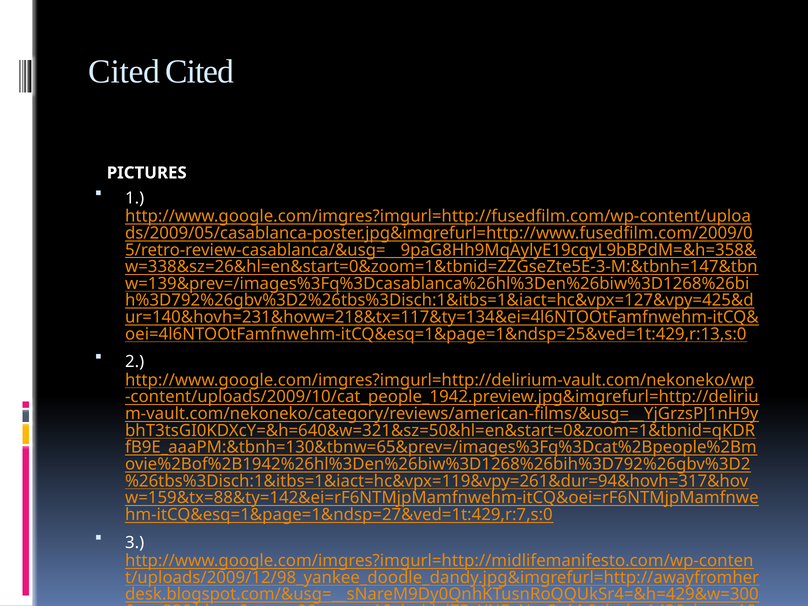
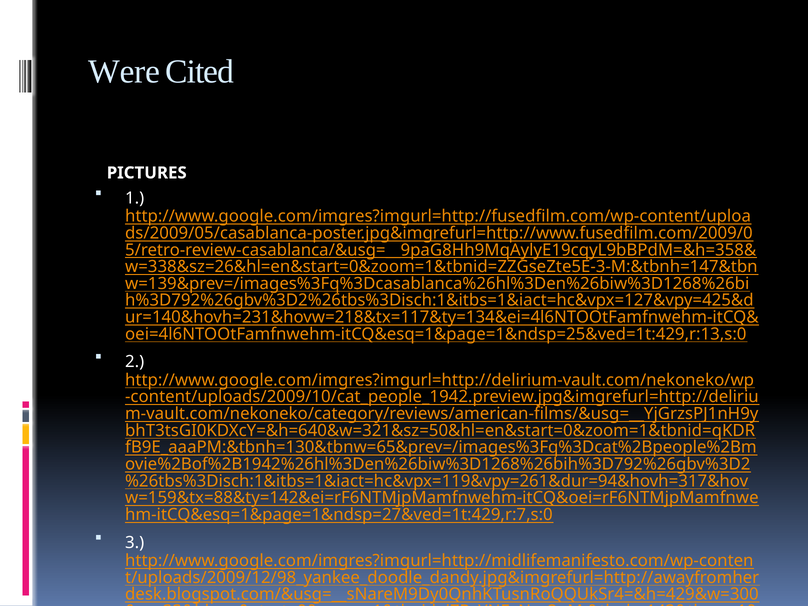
Cited at (124, 72): Cited -> Were
